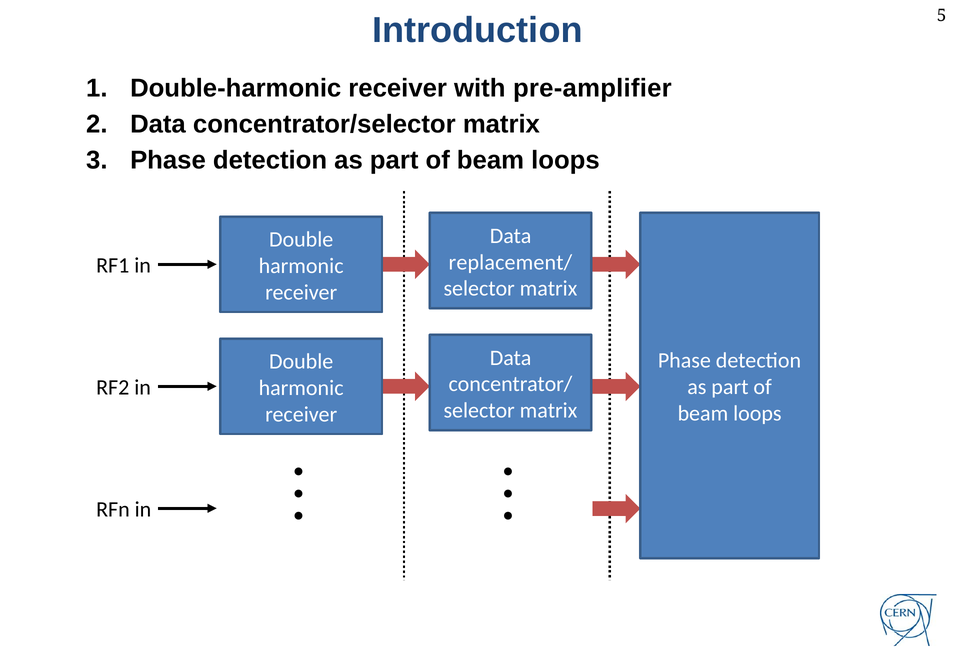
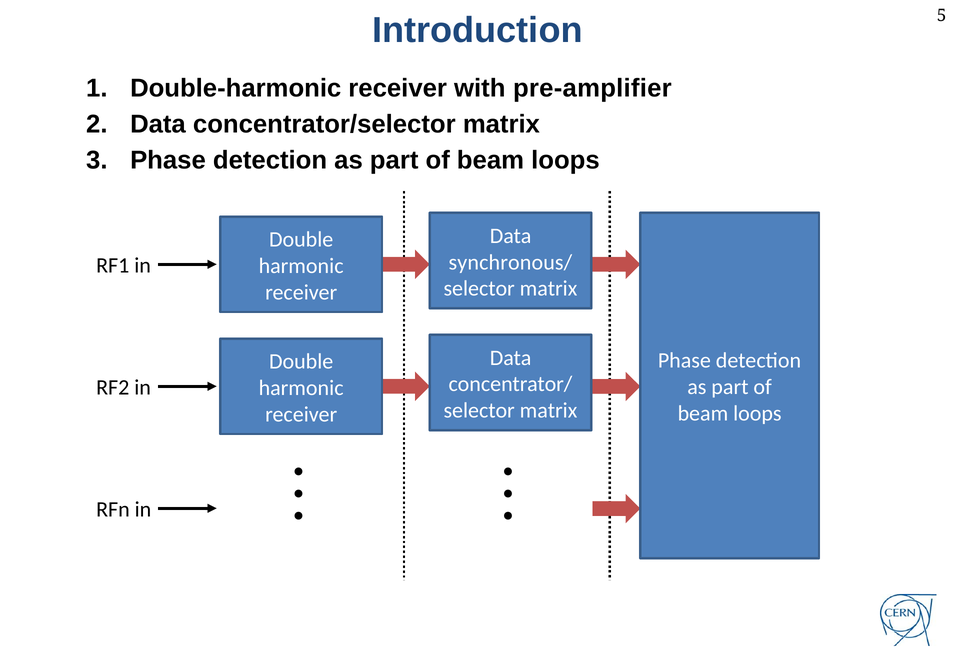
replacement/: replacement/ -> synchronous/
